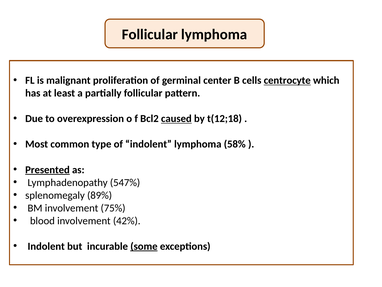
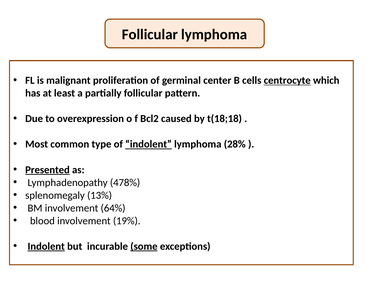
caused underline: present -> none
t(12;18: t(12;18 -> t(18;18
indolent at (148, 144) underline: none -> present
58%: 58% -> 28%
547%: 547% -> 478%
89%: 89% -> 13%
75%: 75% -> 64%
42%: 42% -> 19%
Indolent at (46, 246) underline: none -> present
